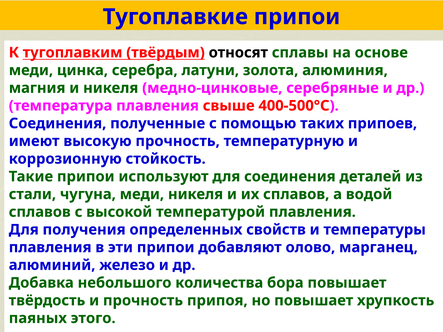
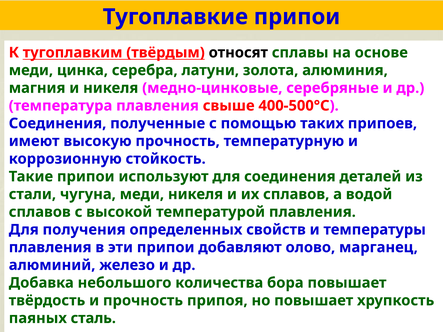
этого: этого -> сталь
